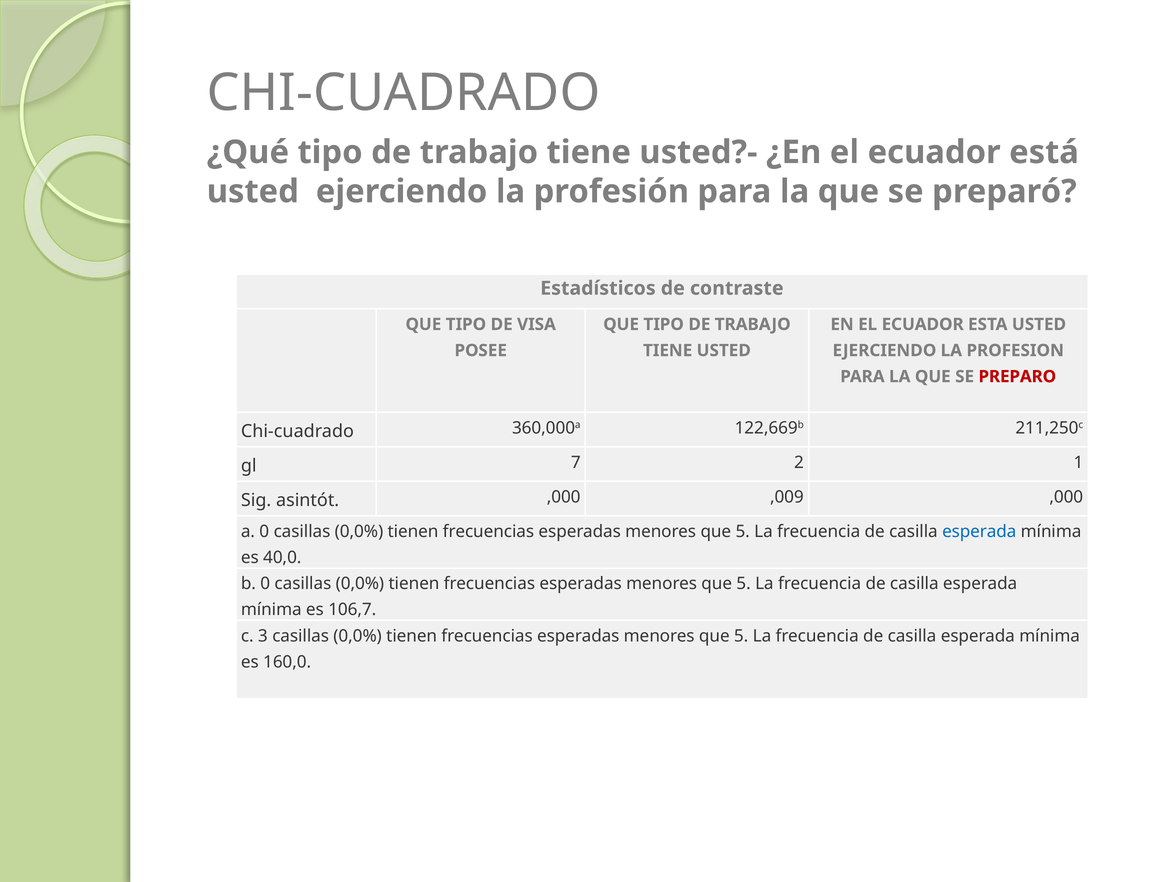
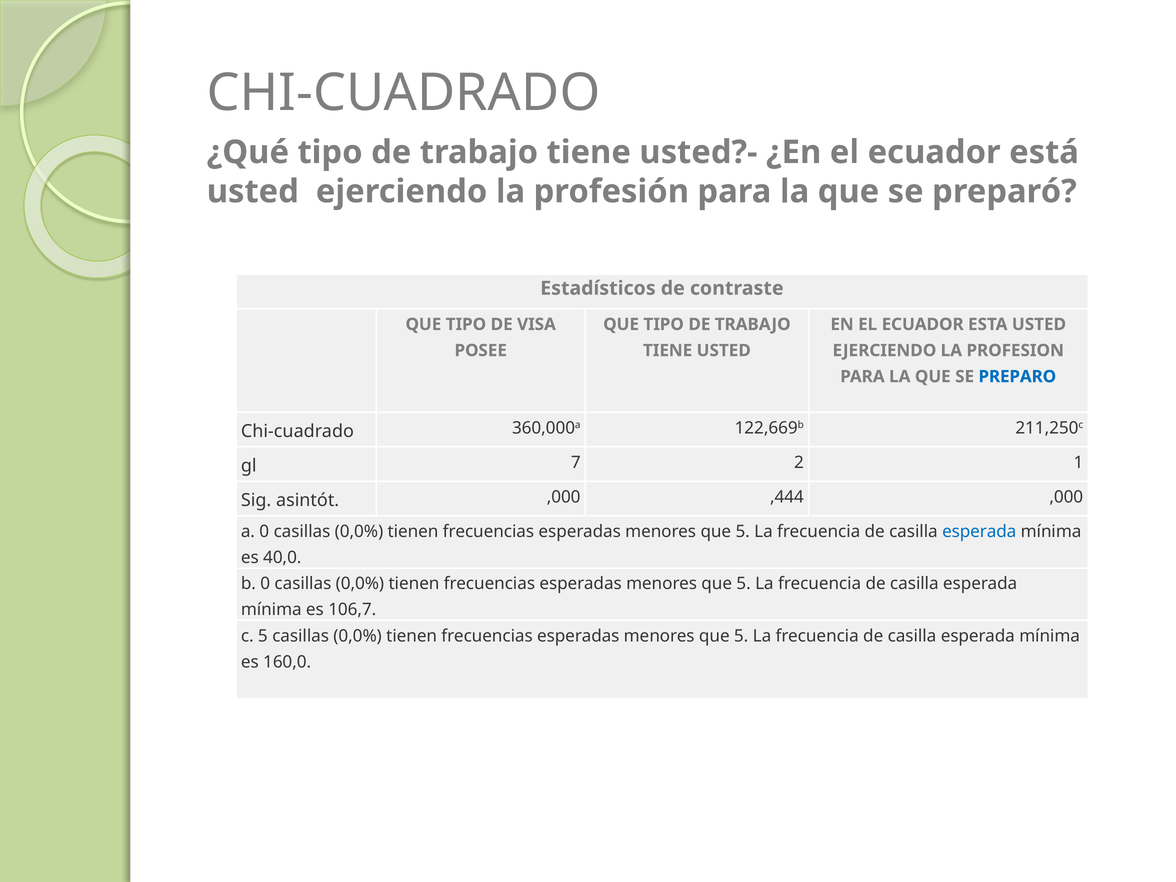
PREPARO colour: red -> blue
,009: ,009 -> ,444
c 3: 3 -> 5
